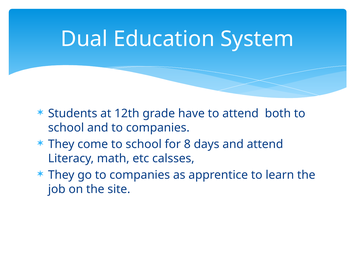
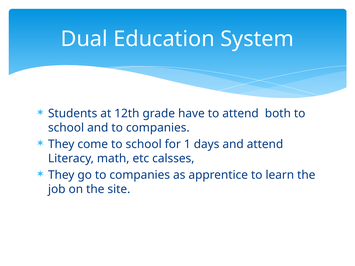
8: 8 -> 1
